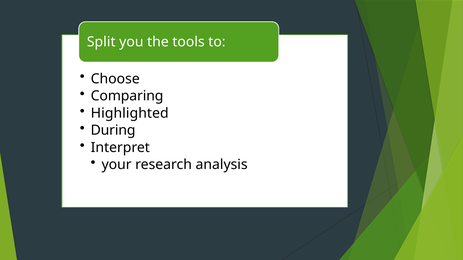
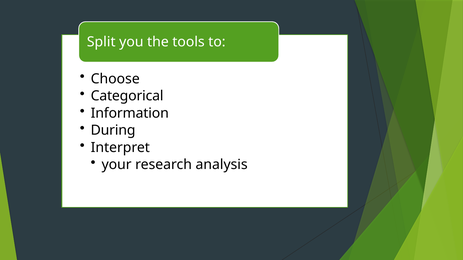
Comparing: Comparing -> Categorical
Highlighted: Highlighted -> Information
